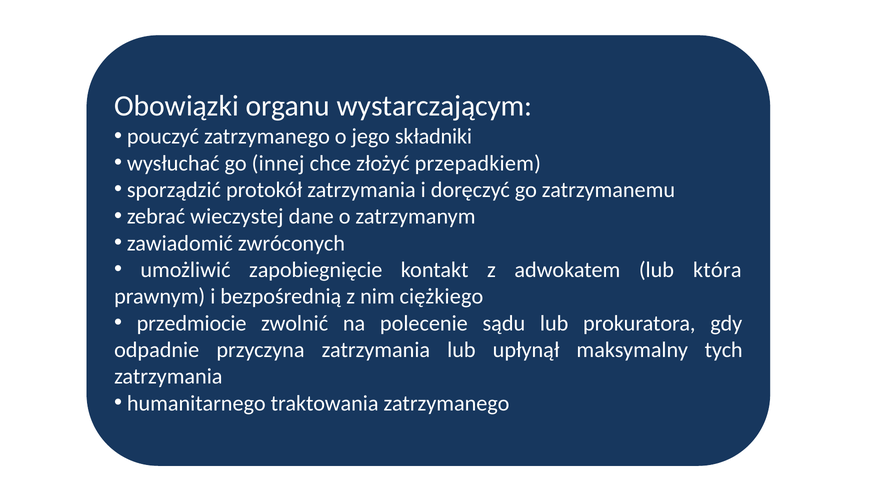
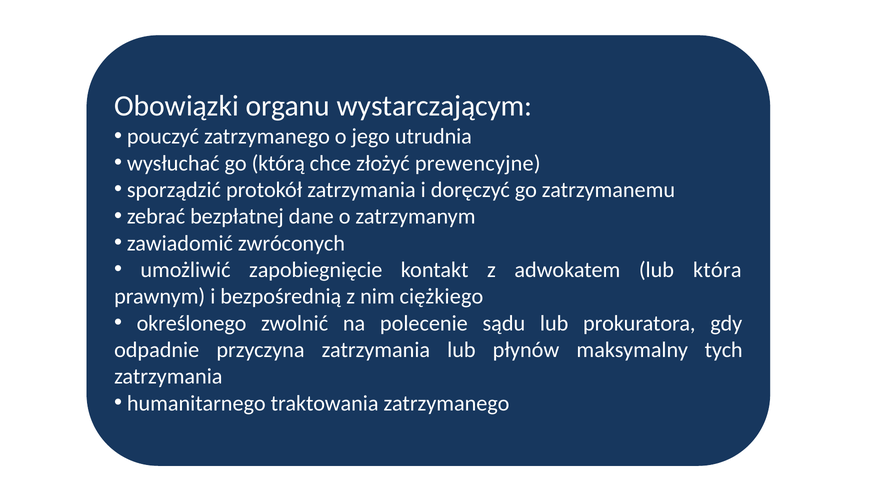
składniki: składniki -> utrudnia
innej: innej -> którą
przepadkiem: przepadkiem -> prewencyjne
wieczystej: wieczystej -> bezpłatnej
przedmiocie: przedmiocie -> określonego
upłynął: upłynął -> płynów
